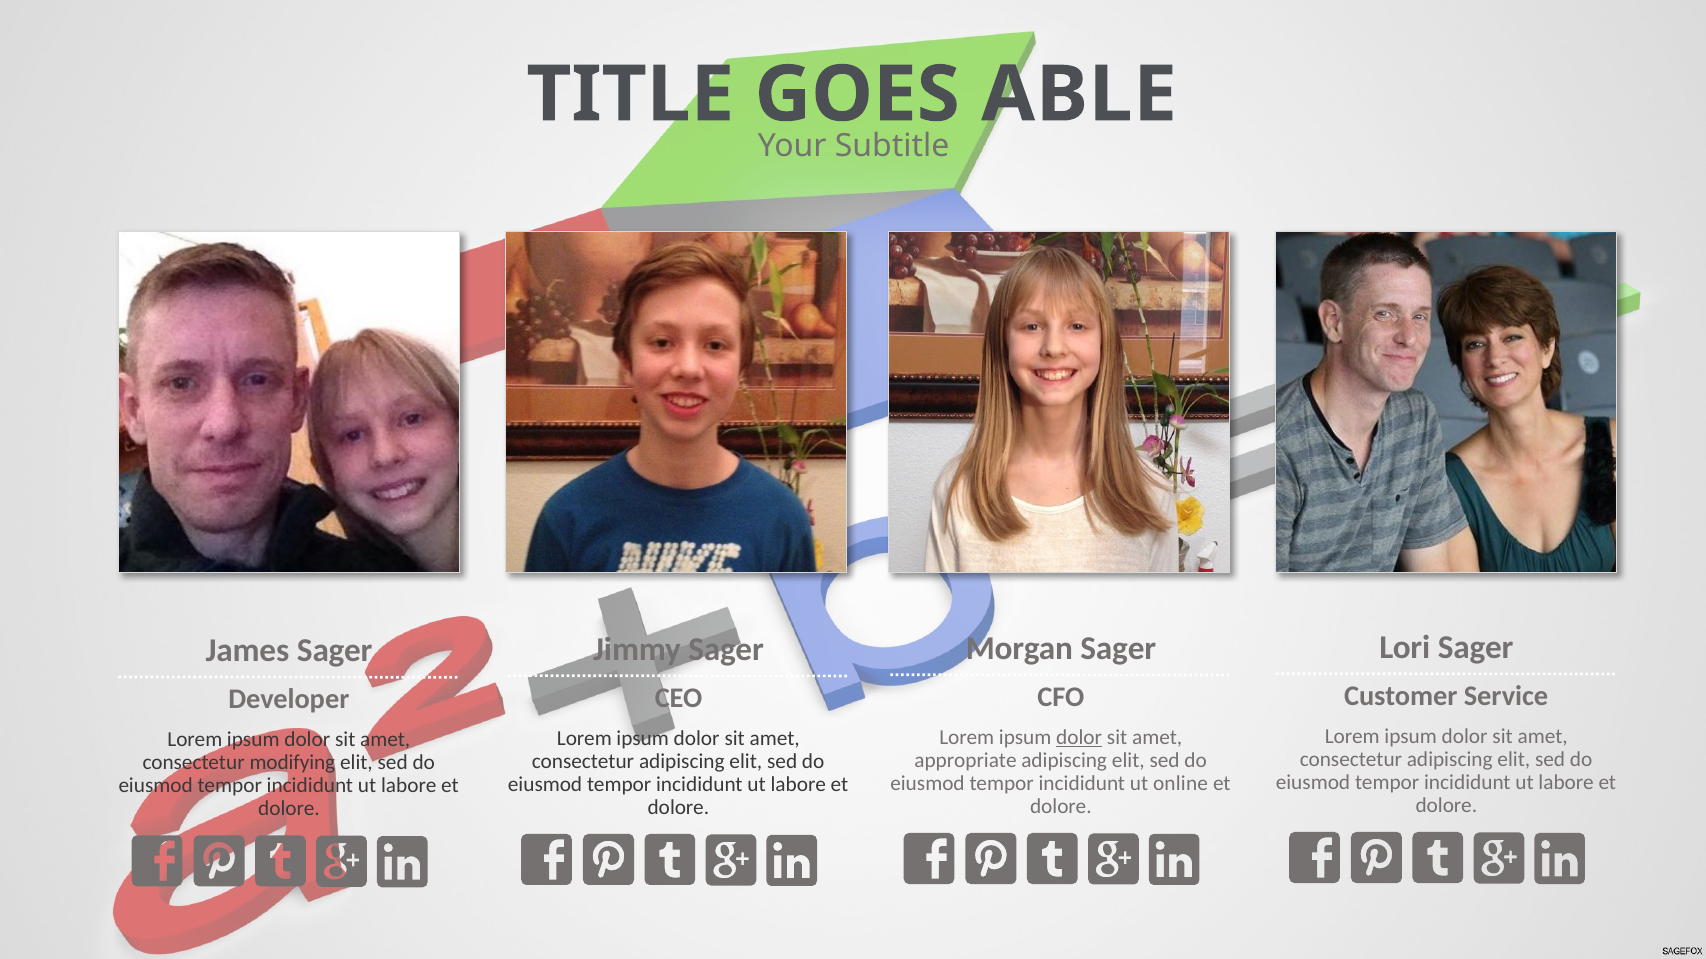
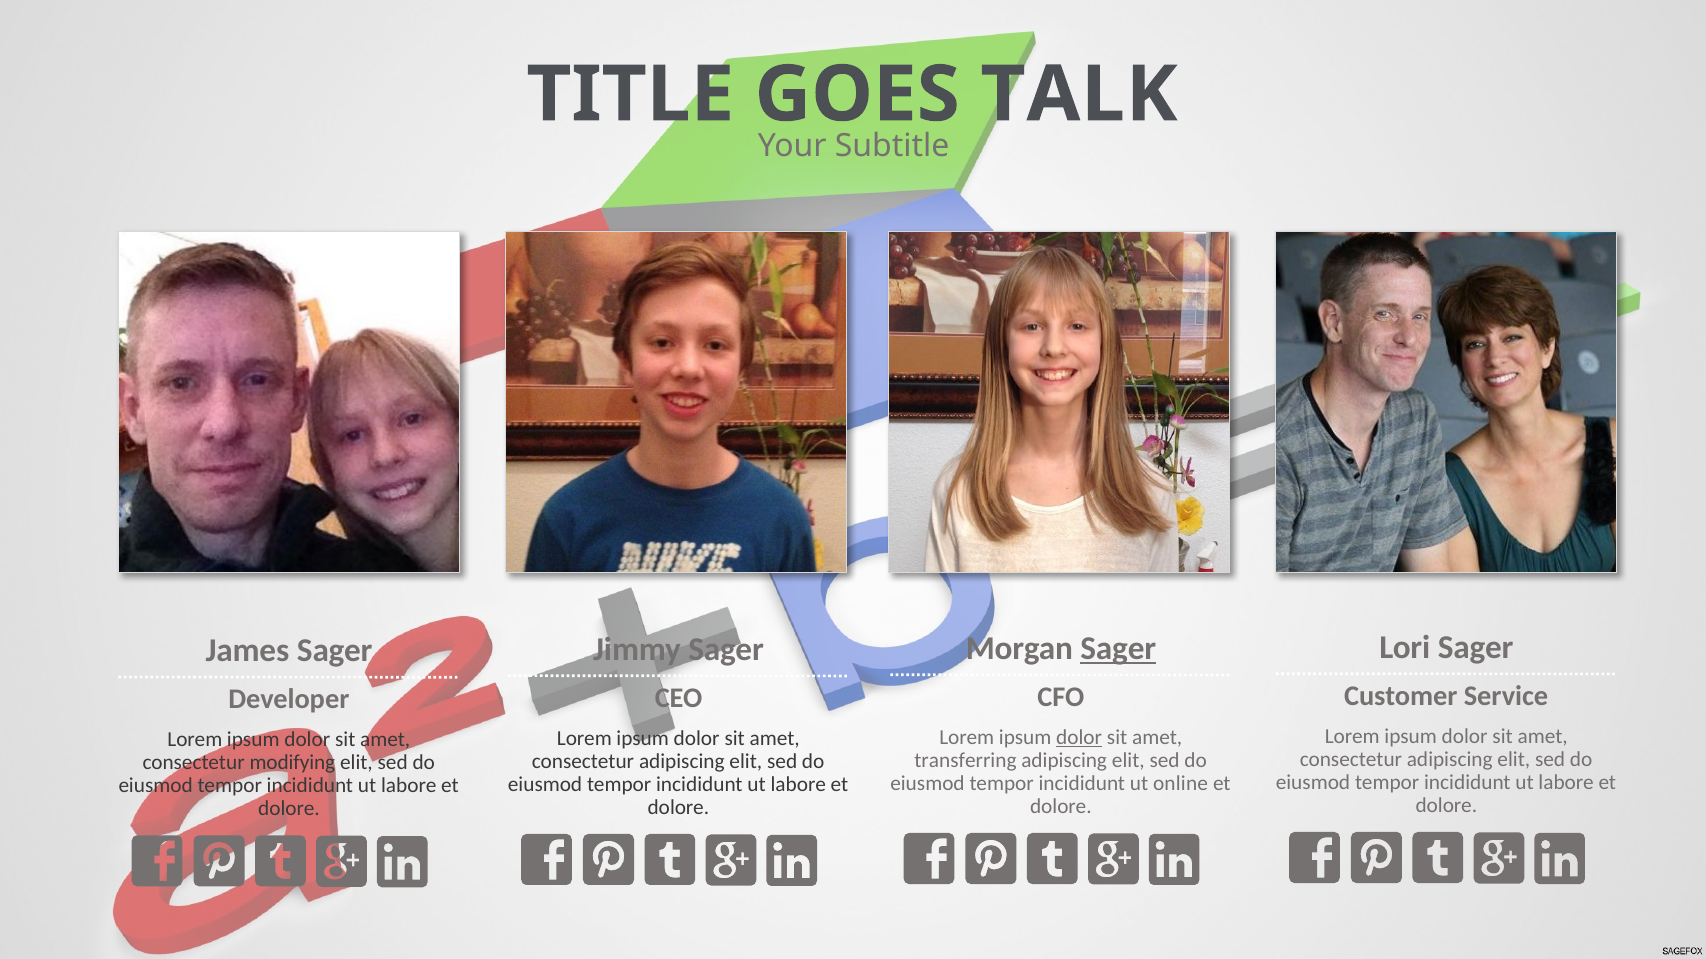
ABLE: ABLE -> TALK
Sager at (1118, 649) underline: none -> present
appropriate: appropriate -> transferring
